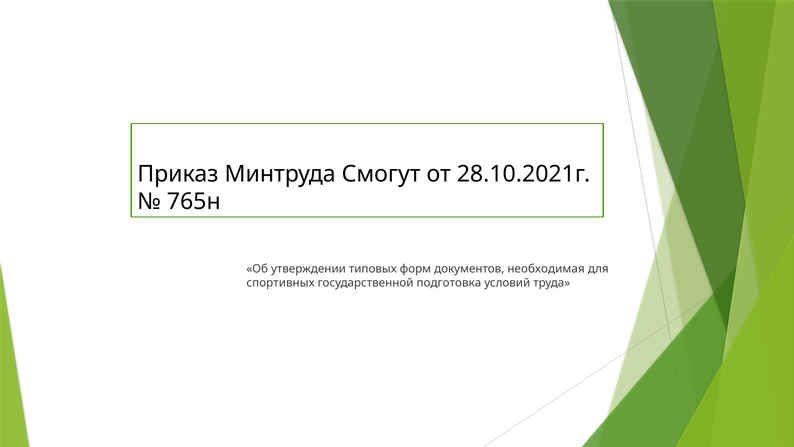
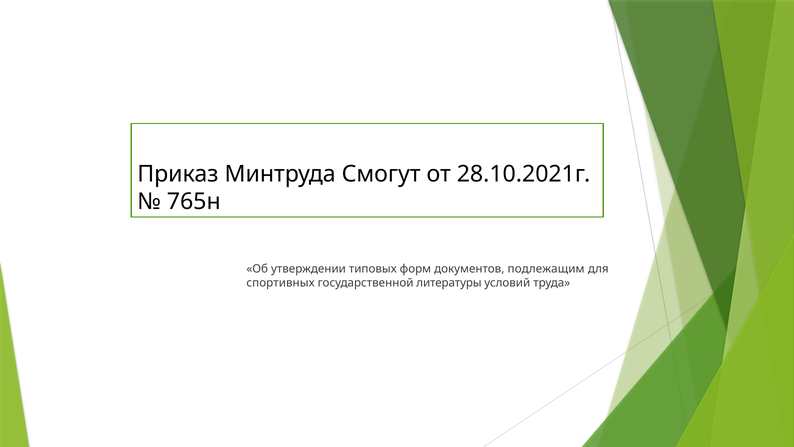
необходимая: необходимая -> подлежащим
подготовка: подготовка -> литературы
